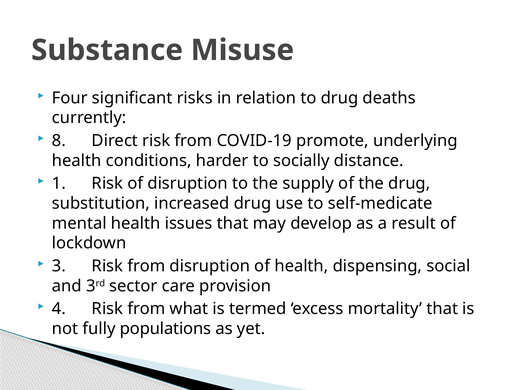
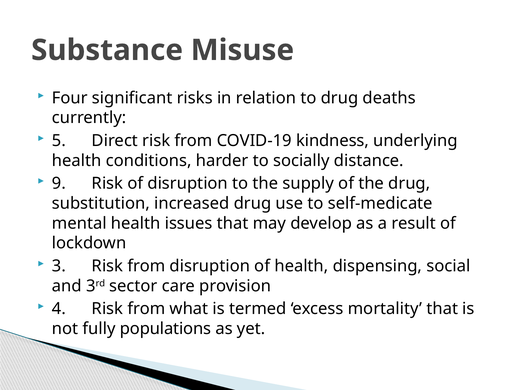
8: 8 -> 5
promote: promote -> kindness
1: 1 -> 9
